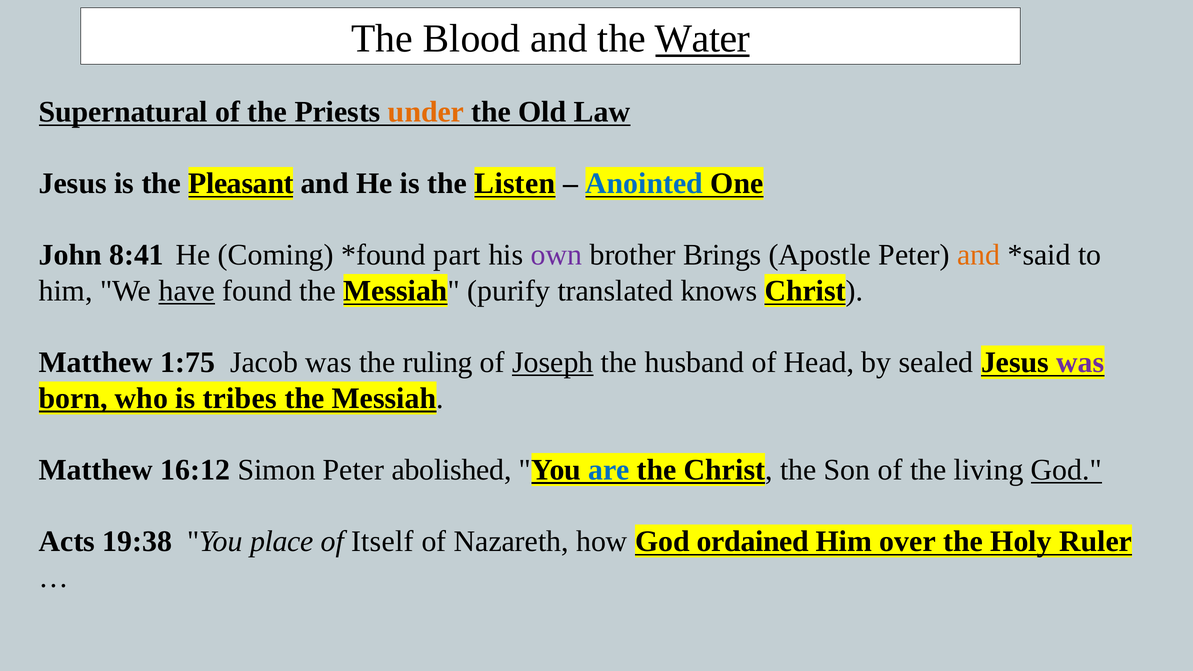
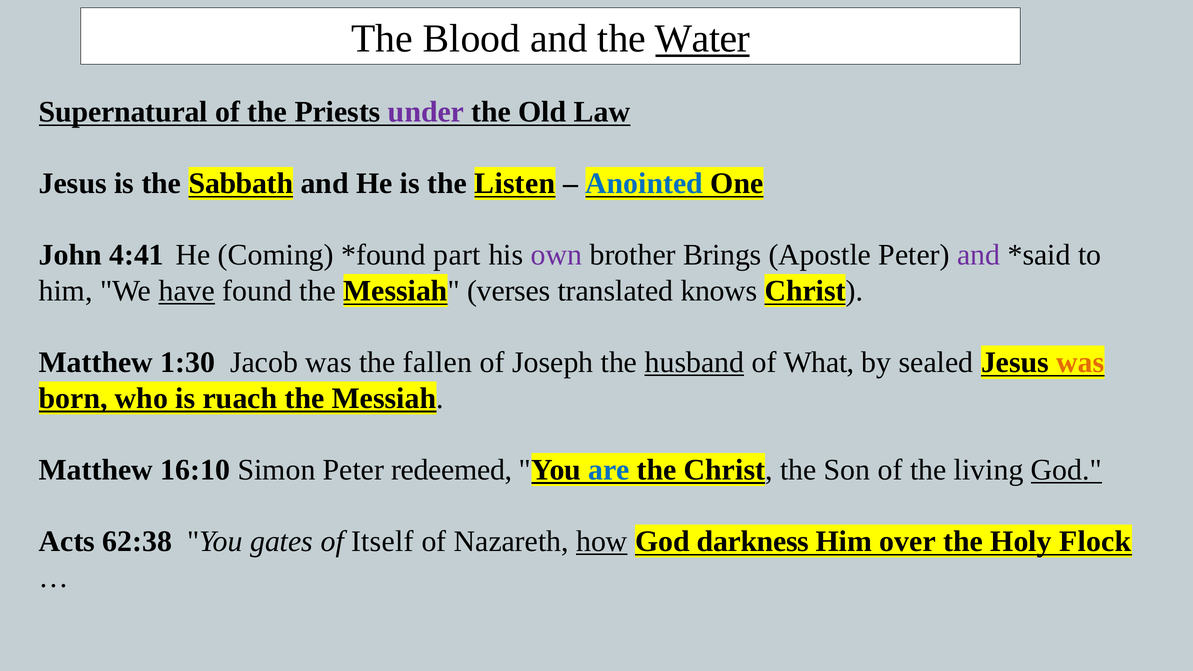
under colour: orange -> purple
Pleasant: Pleasant -> Sabbath
8:41: 8:41 -> 4:41
and at (979, 255) colour: orange -> purple
purify: purify -> verses
1:75: 1:75 -> 1:30
ruling: ruling -> fallen
Joseph underline: present -> none
husband underline: none -> present
Head: Head -> What
was at (1080, 362) colour: purple -> orange
tribes: tribes -> ruach
16:12: 16:12 -> 16:10
abolished: abolished -> redeemed
19:38: 19:38 -> 62:38
place: place -> gates
how underline: none -> present
ordained: ordained -> darkness
Ruler: Ruler -> Flock
